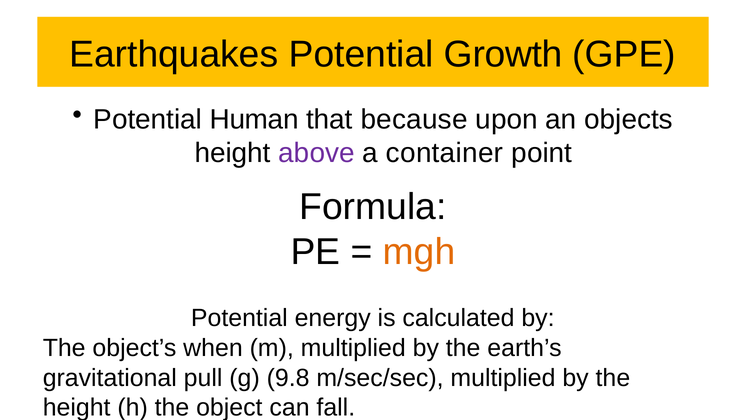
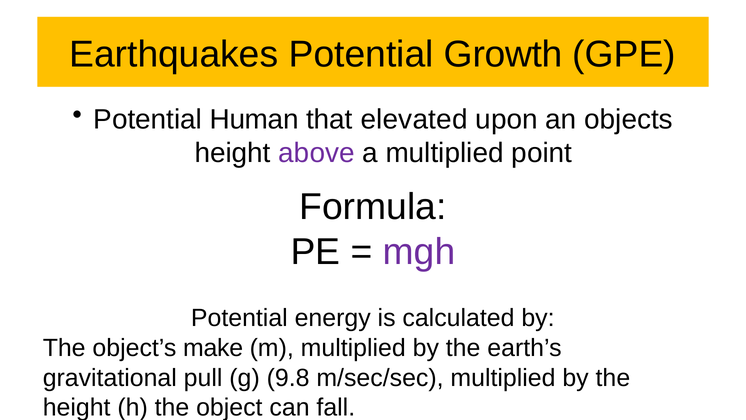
because: because -> elevated
a container: container -> multiplied
mgh colour: orange -> purple
when: when -> make
